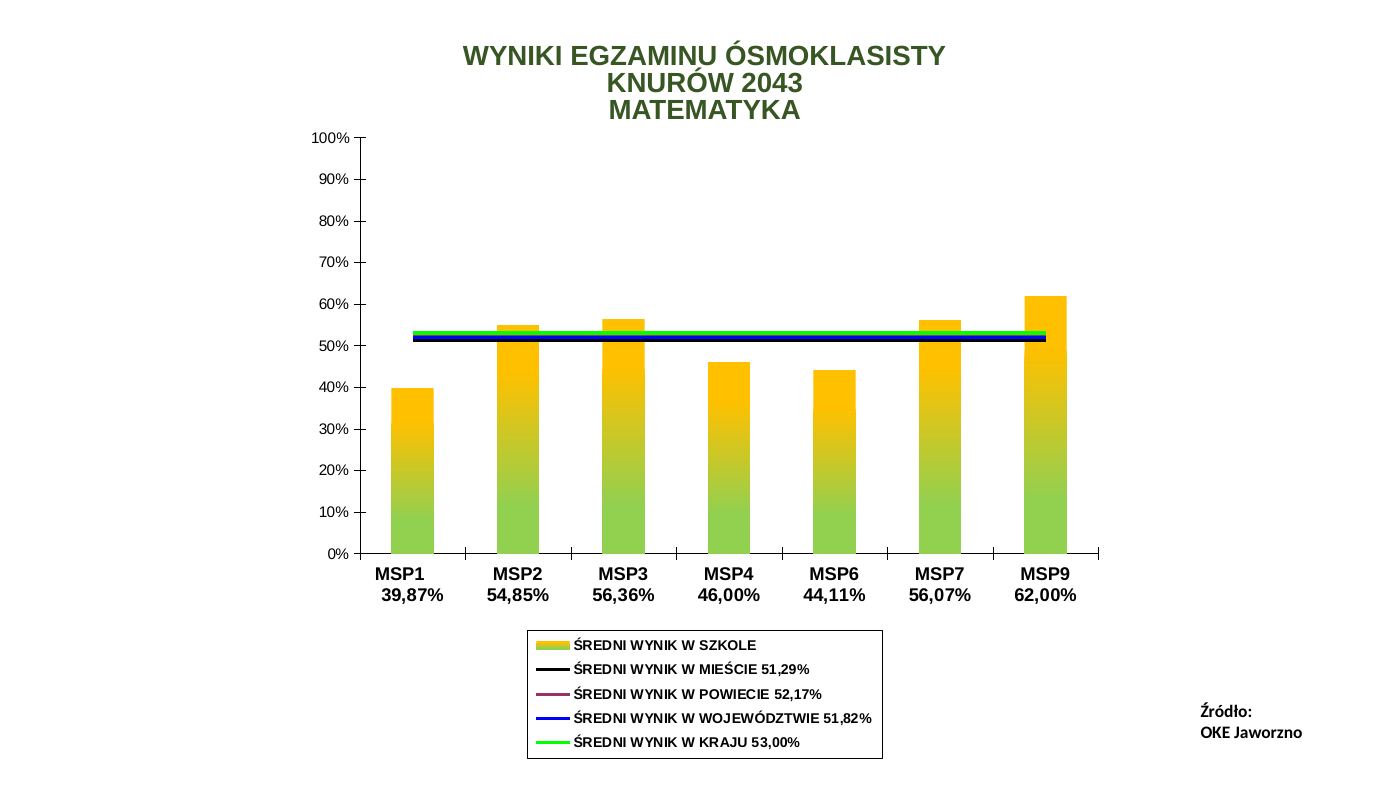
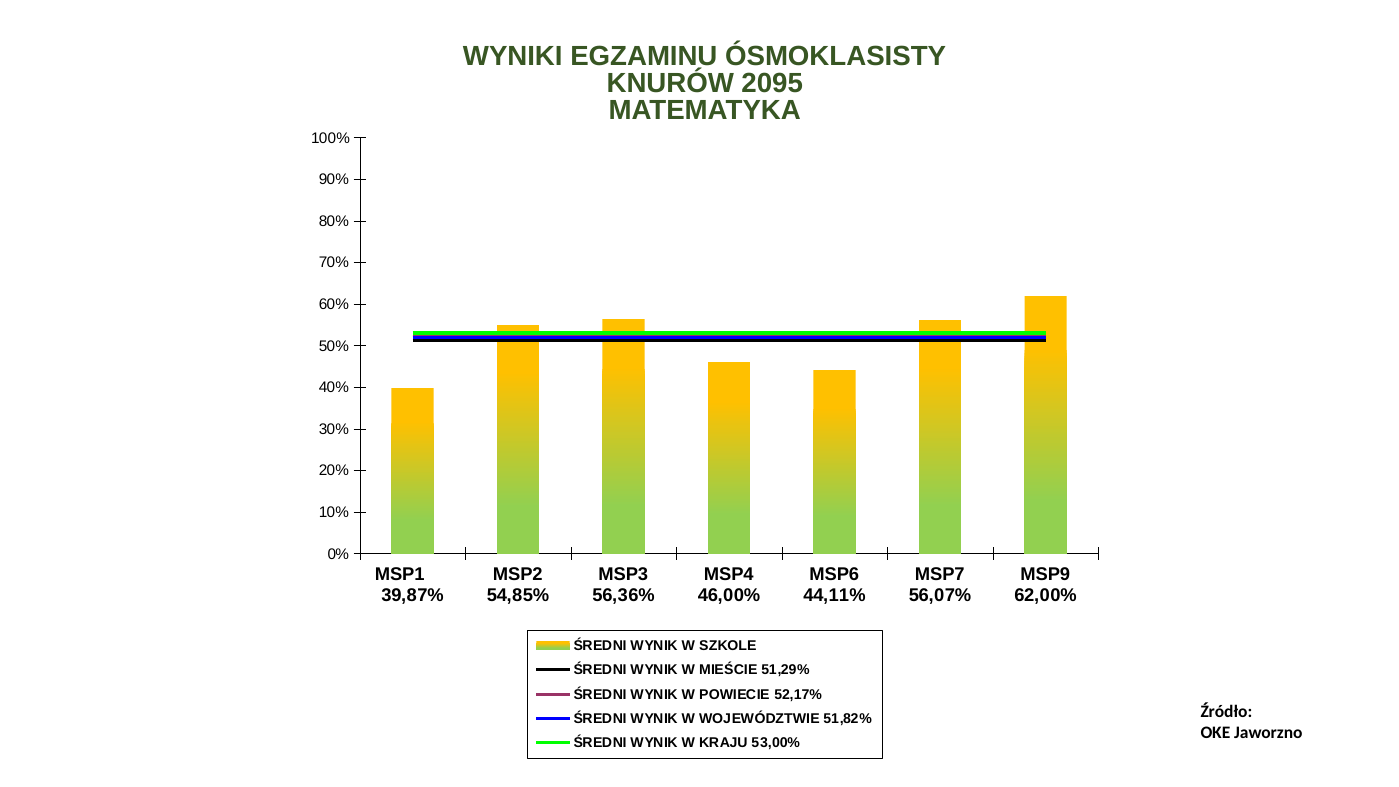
2043: 2043 -> 2095
